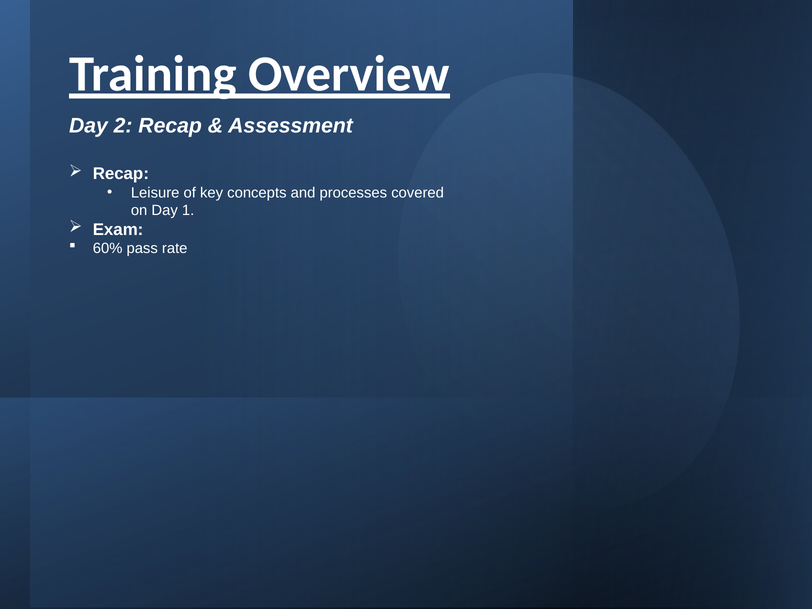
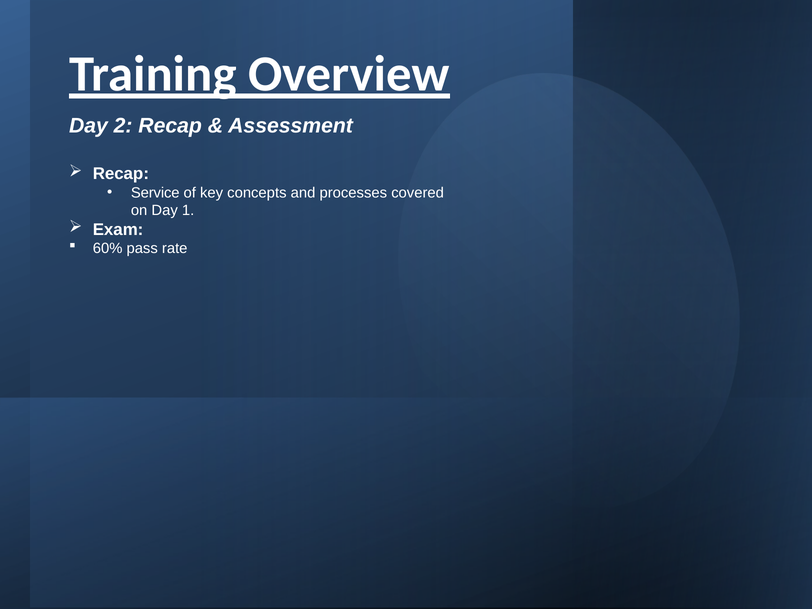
Leisure: Leisure -> Service
